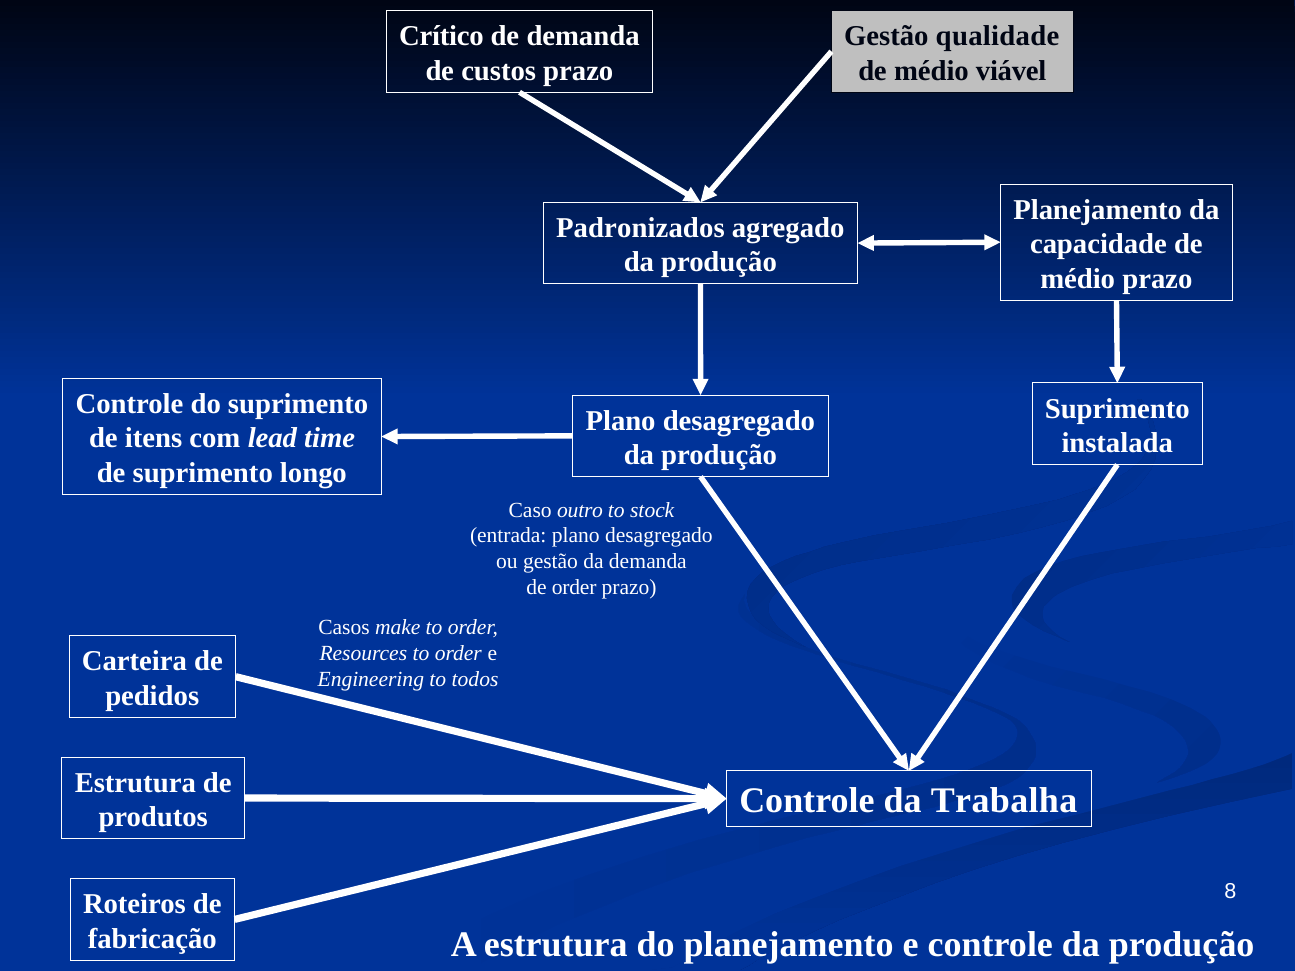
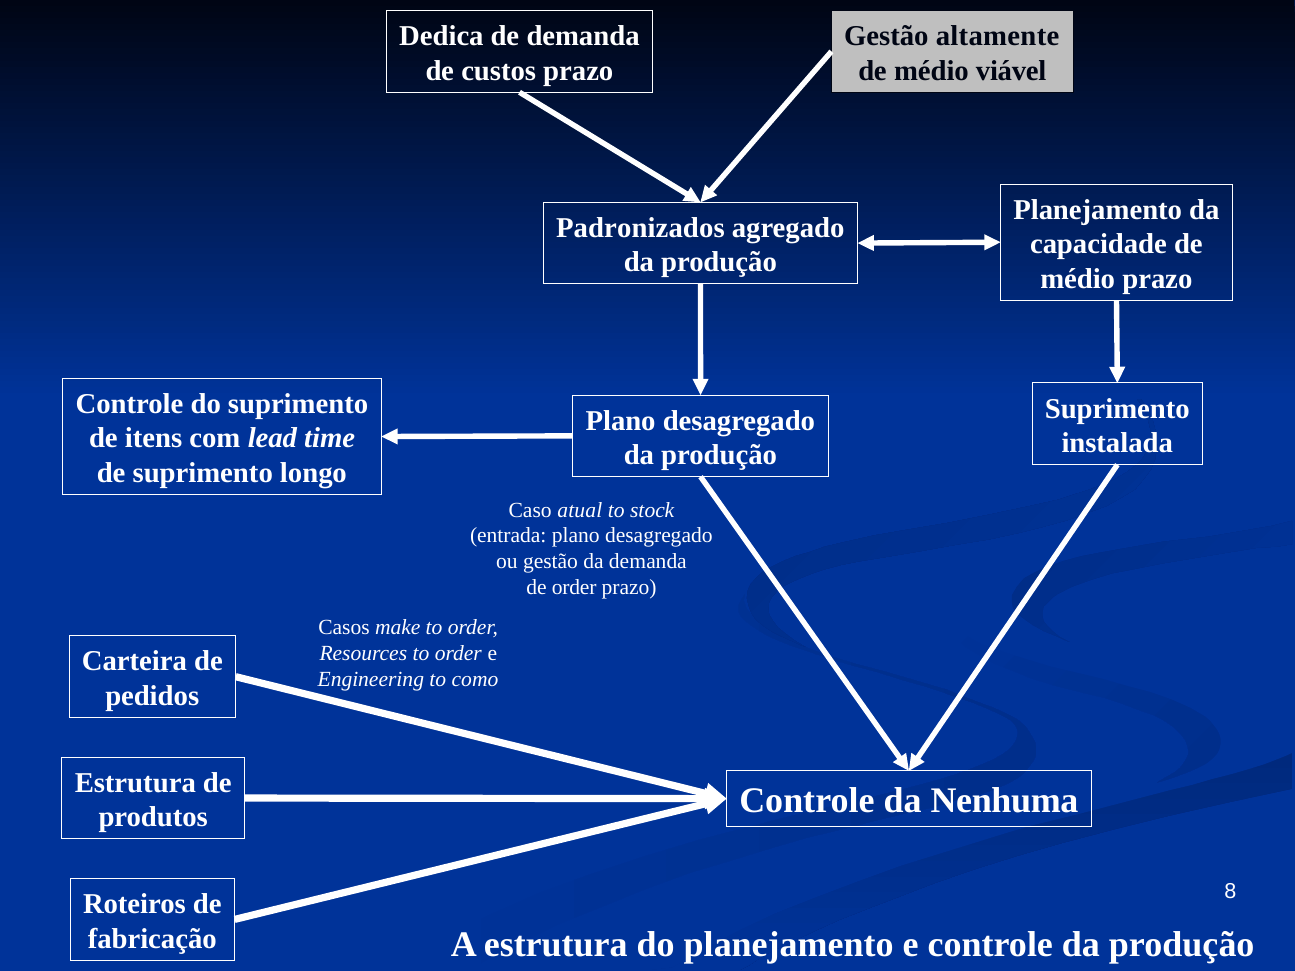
Crítico: Crítico -> Dedica
qualidade: qualidade -> altamente
outro: outro -> atual
todos: todos -> como
Trabalha: Trabalha -> Nenhuma
